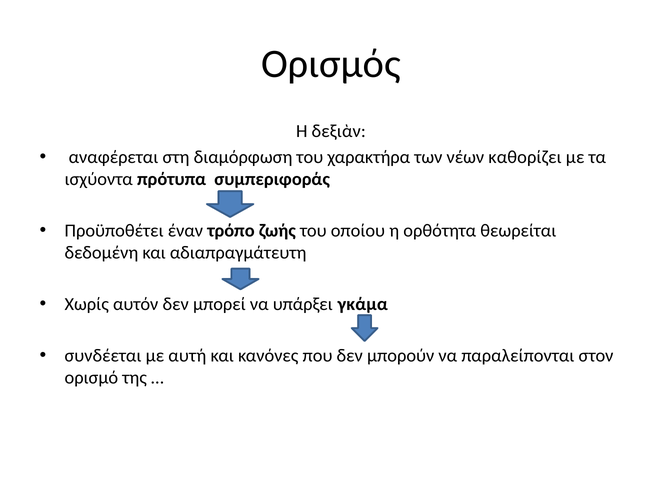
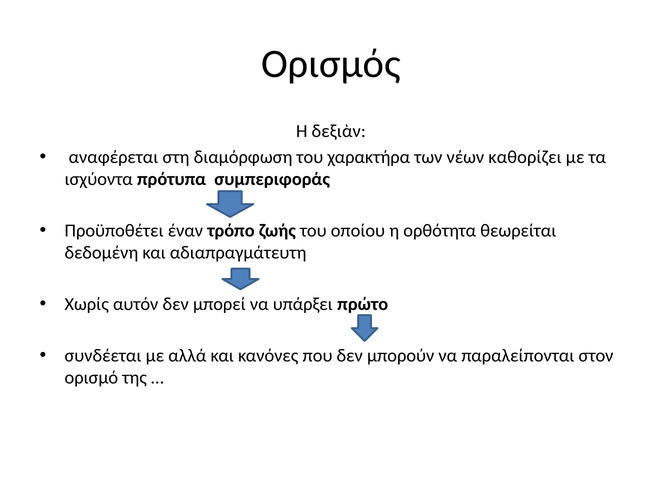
γκάμα: γκάμα -> πρώτο
αυτή: αυτή -> αλλά
